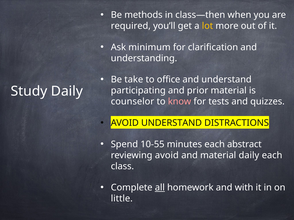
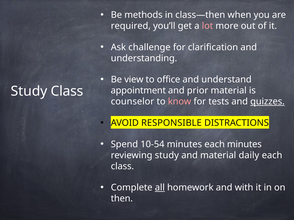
lot colour: yellow -> pink
minimum: minimum -> challenge
take: take -> view
Study Daily: Daily -> Class
participating: participating -> appointment
quizzes underline: none -> present
AVOID UNDERSTAND: UNDERSTAND -> RESPONSIBLE
10-55: 10-55 -> 10-54
each abstract: abstract -> minutes
reviewing avoid: avoid -> study
little: little -> then
